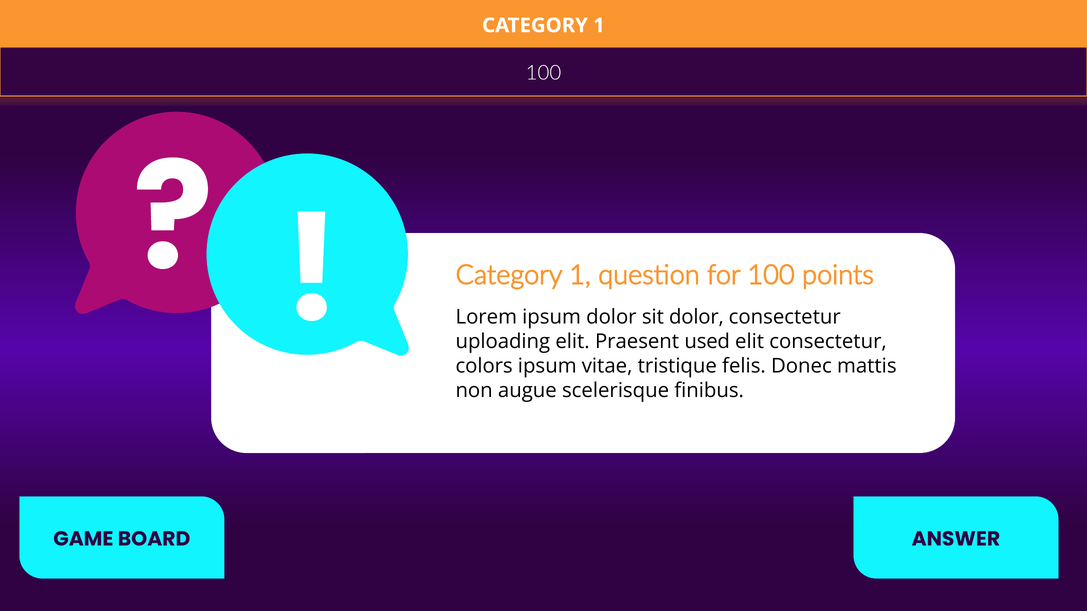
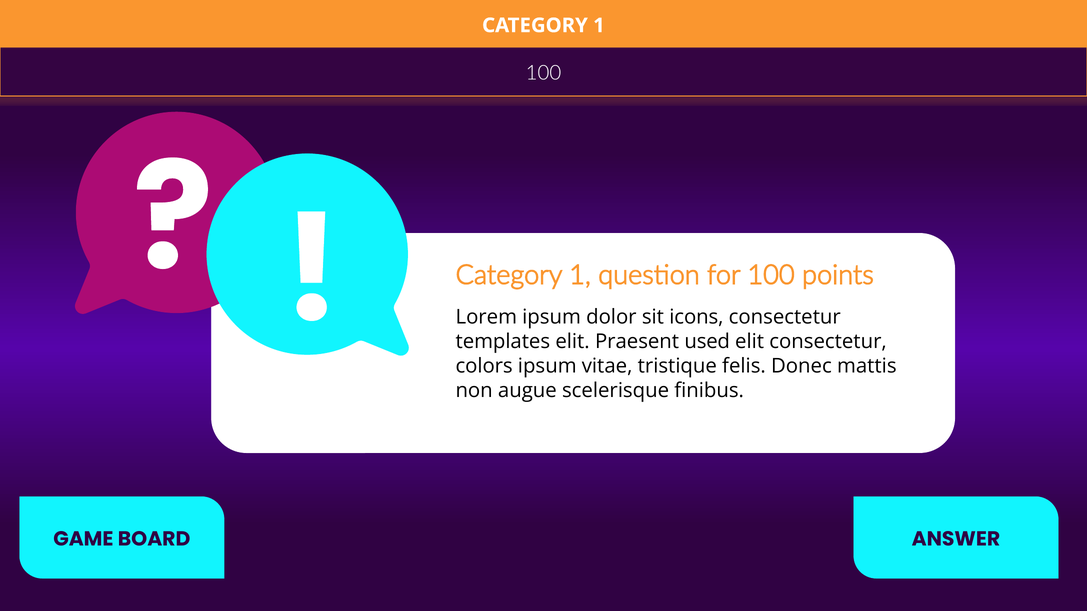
sit dolor: dolor -> icons
uploading: uploading -> templates
